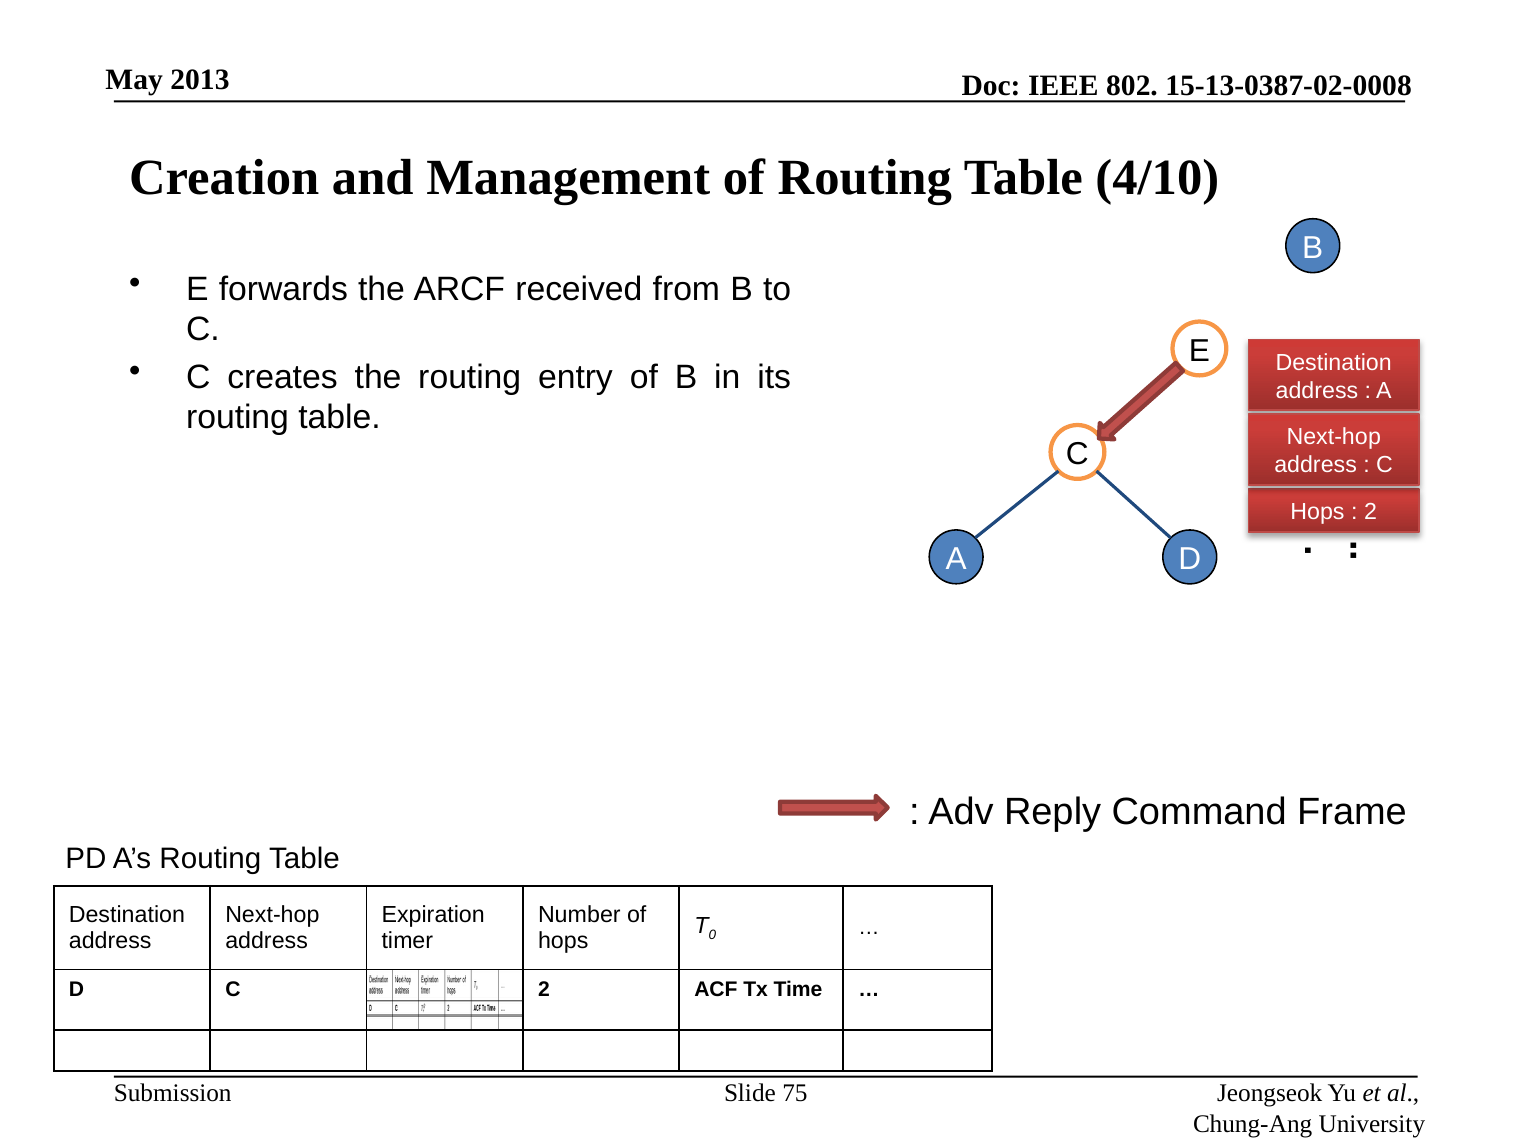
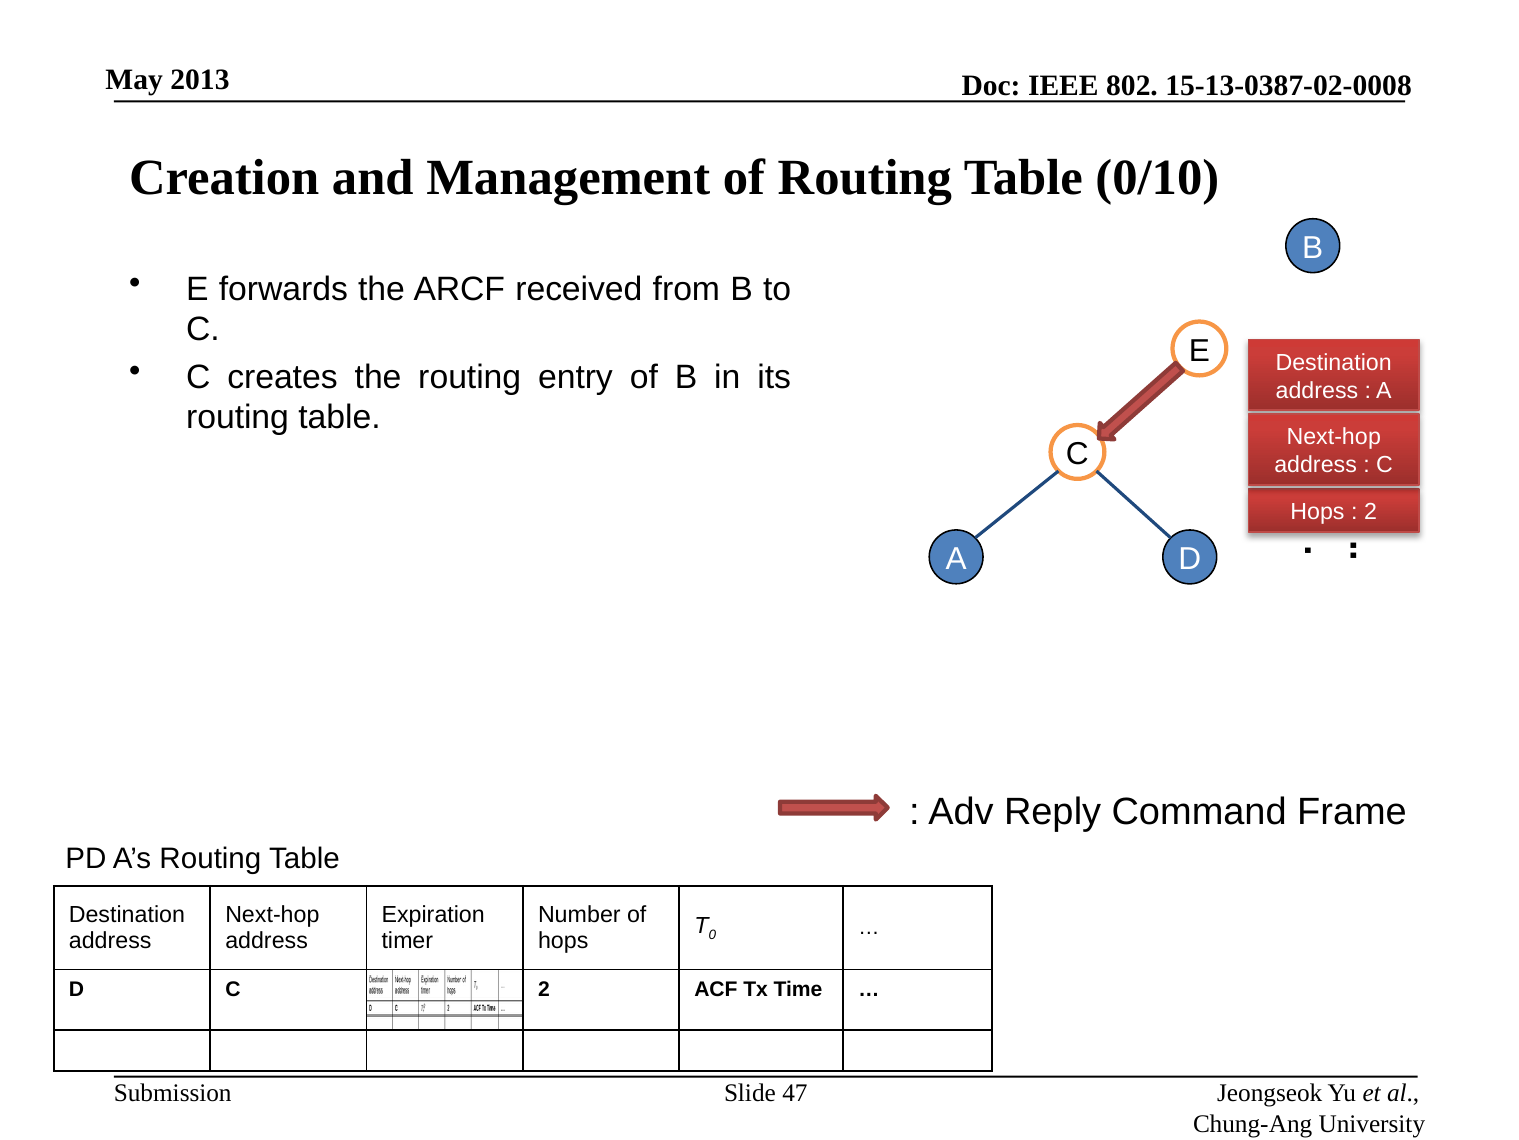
4/10: 4/10 -> 0/10
75: 75 -> 47
